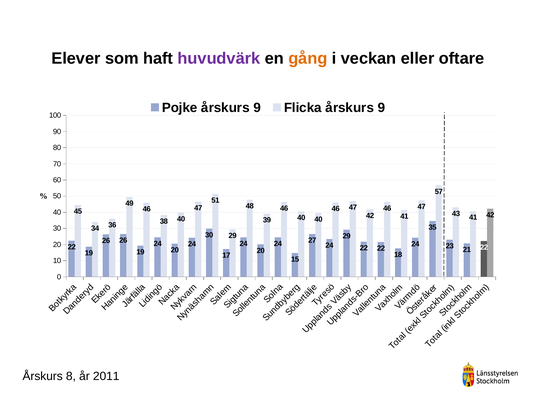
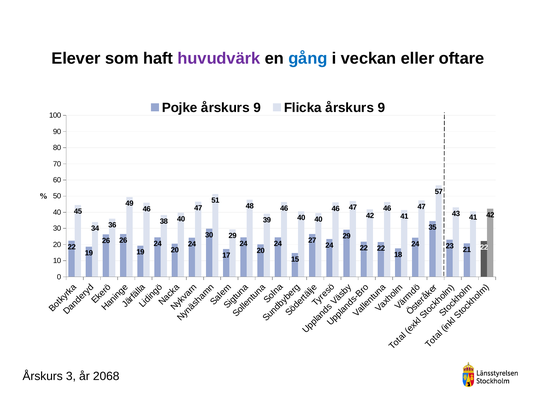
gång colour: orange -> blue
8: 8 -> 3
2011: 2011 -> 2068
